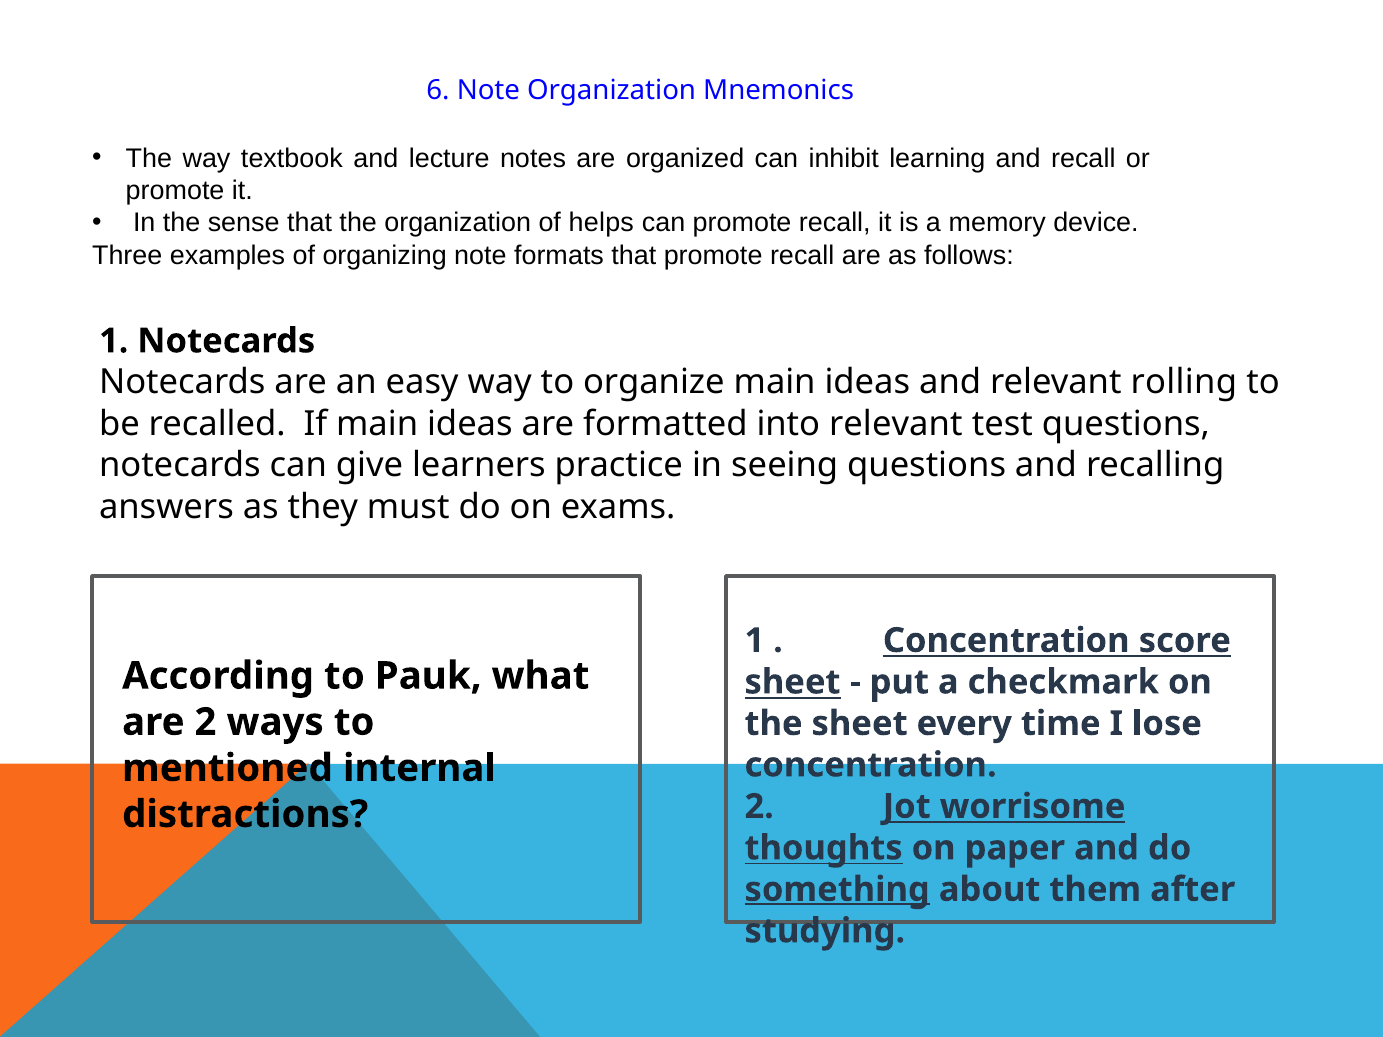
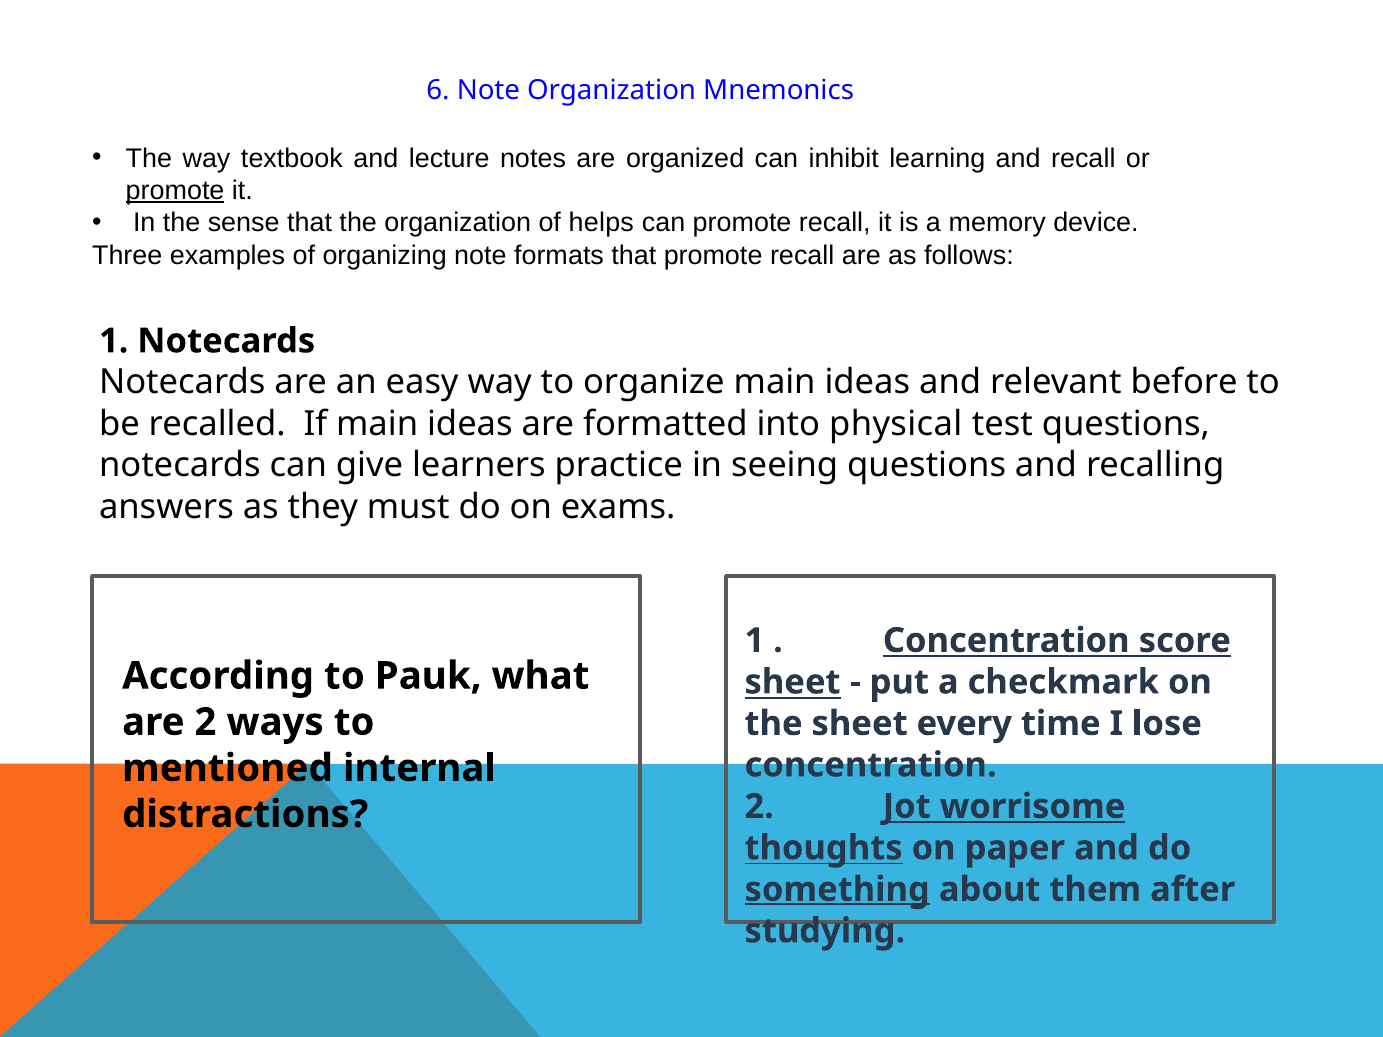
promote at (175, 191) underline: none -> present
rolling: rolling -> before
into relevant: relevant -> physical
